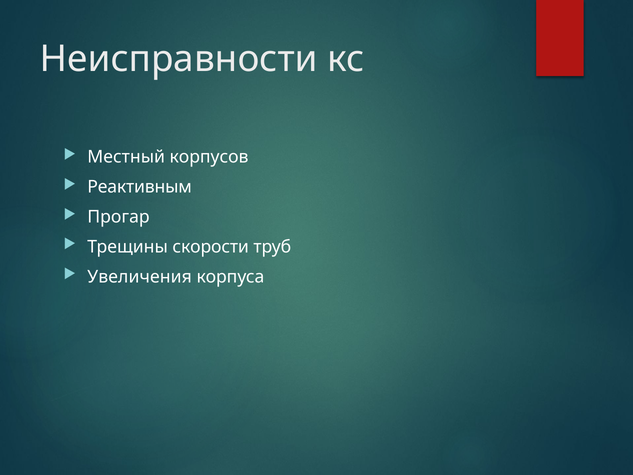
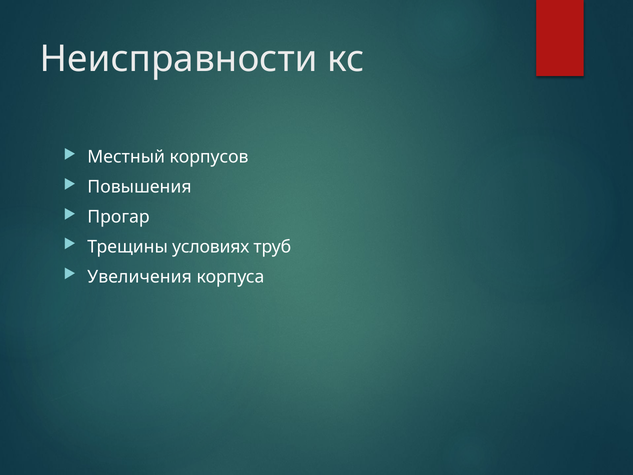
Реактивным: Реактивным -> Повышения
скорости: скорости -> условиях
